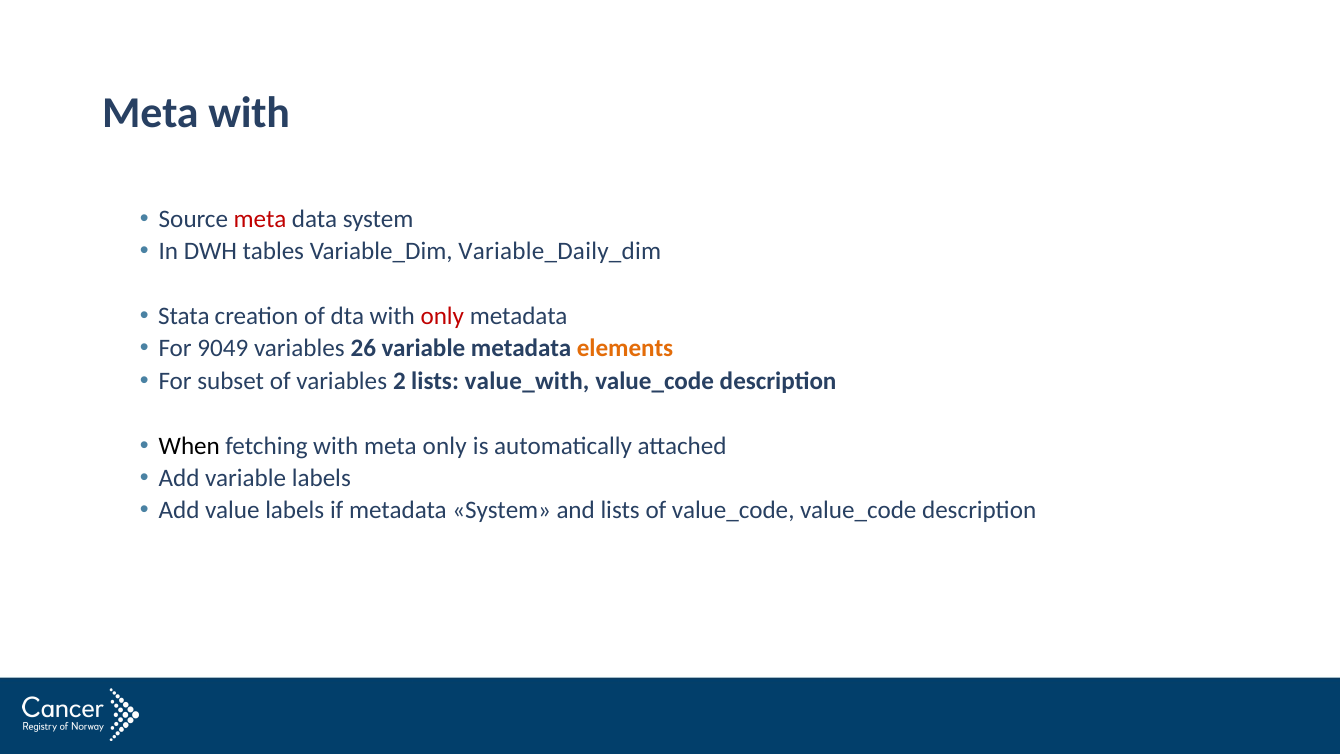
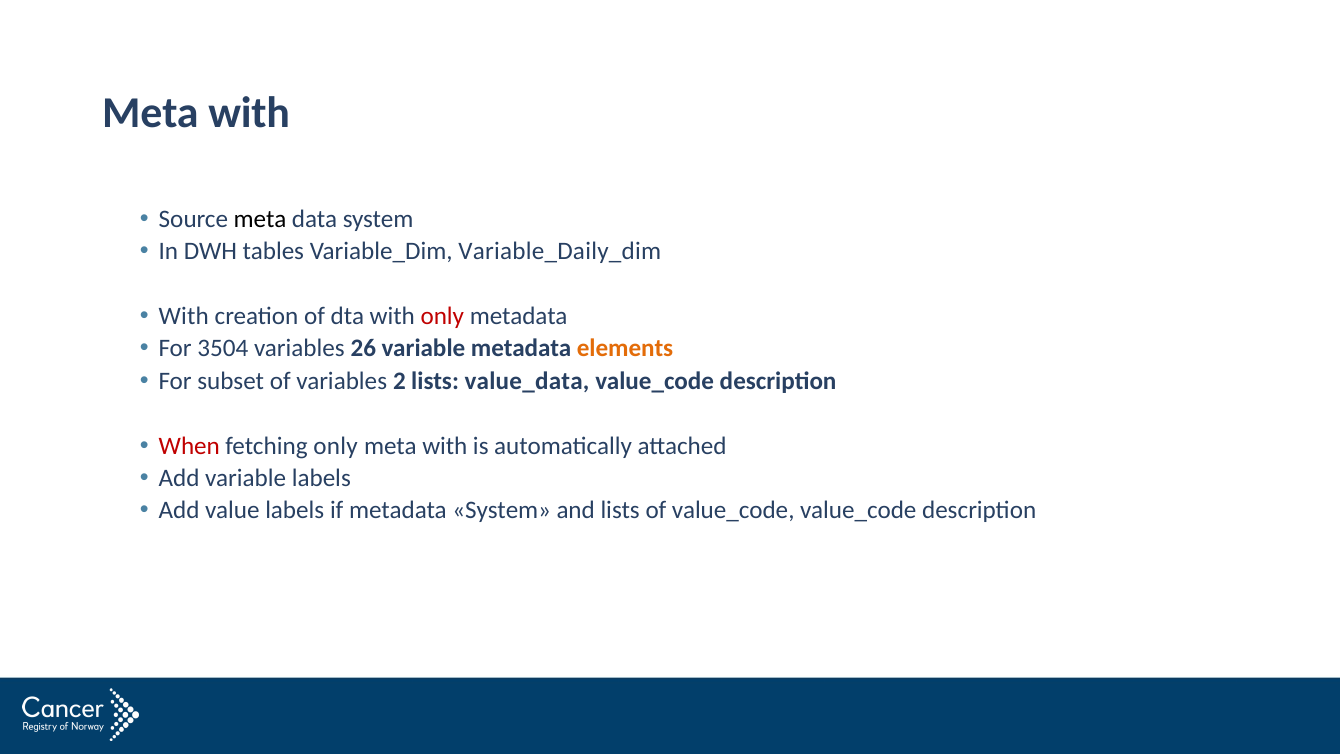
meta at (260, 219) colour: red -> black
Stata at (184, 316): Stata -> With
9049: 9049 -> 3504
value_with: value_with -> value_data
When colour: black -> red
fetching with: with -> only
only at (445, 446): only -> with
